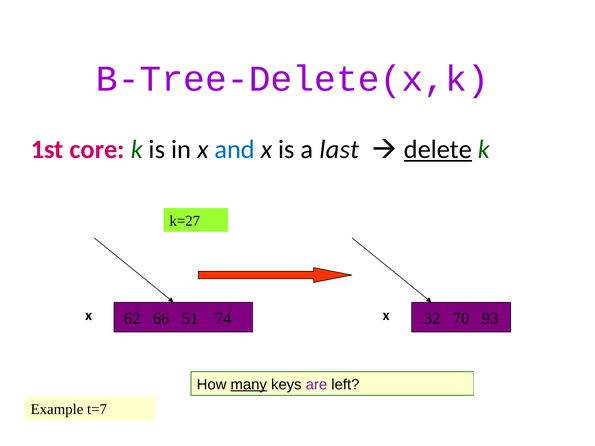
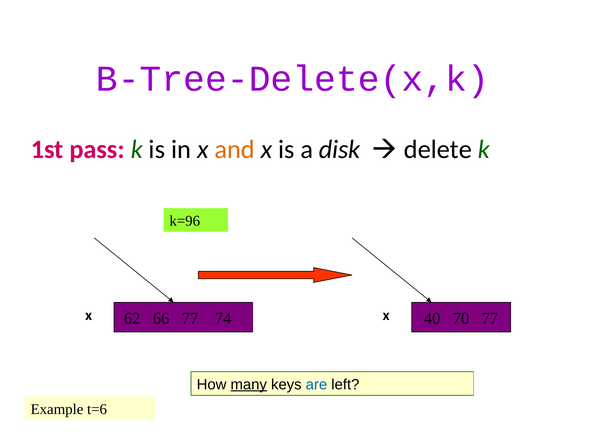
core: core -> pass
and colour: blue -> orange
last: last -> disk
delete underline: present -> none
k=27: k=27 -> k=96
66 51: 51 -> 77
32: 32 -> 40
70 93: 93 -> 77
are colour: purple -> blue
t=7: t=7 -> t=6
